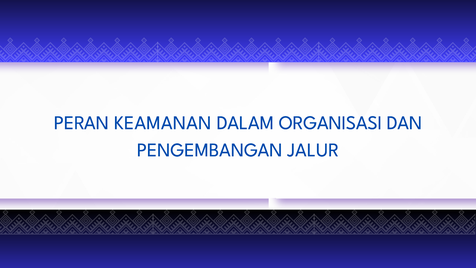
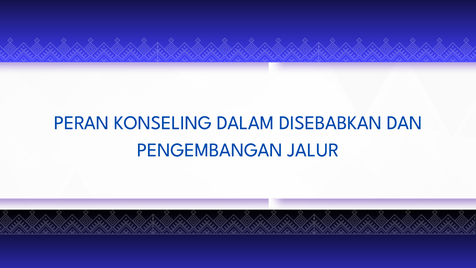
KEAMANAN: KEAMANAN -> KONSELING
ORGANISASI: ORGANISASI -> DISEBABKAN
